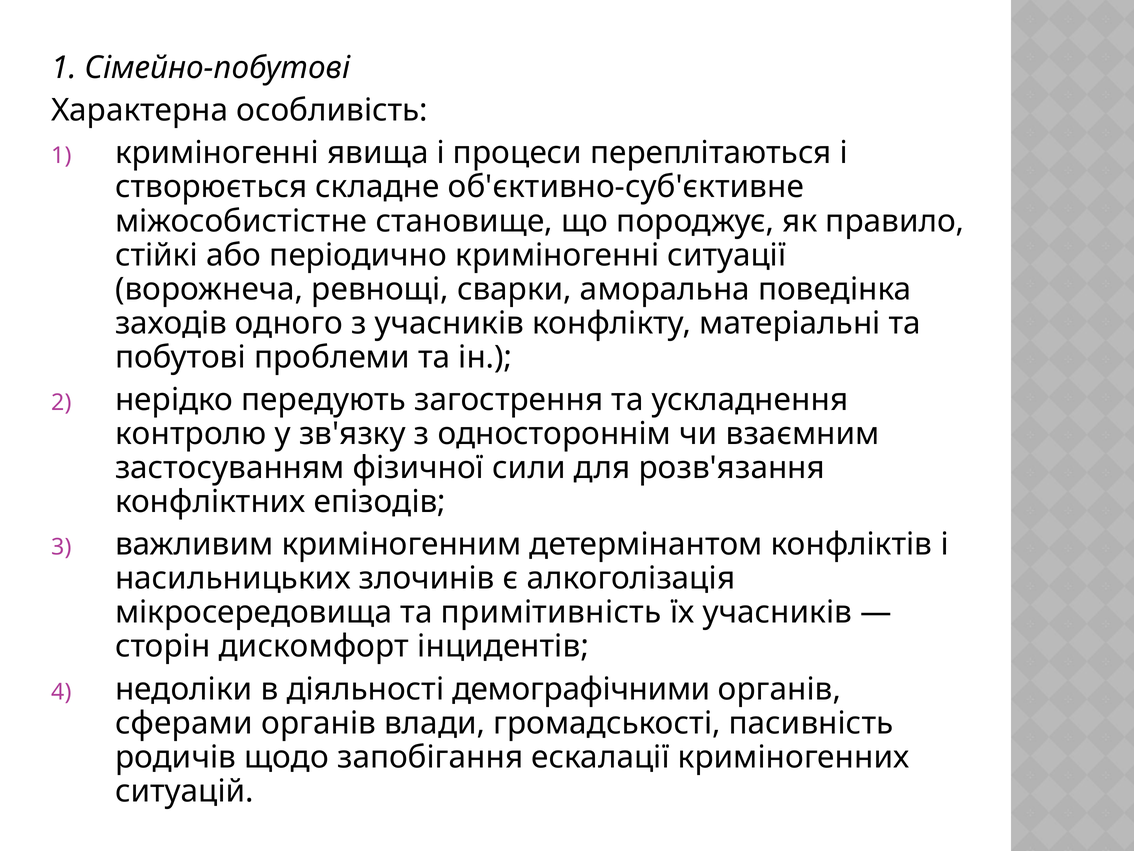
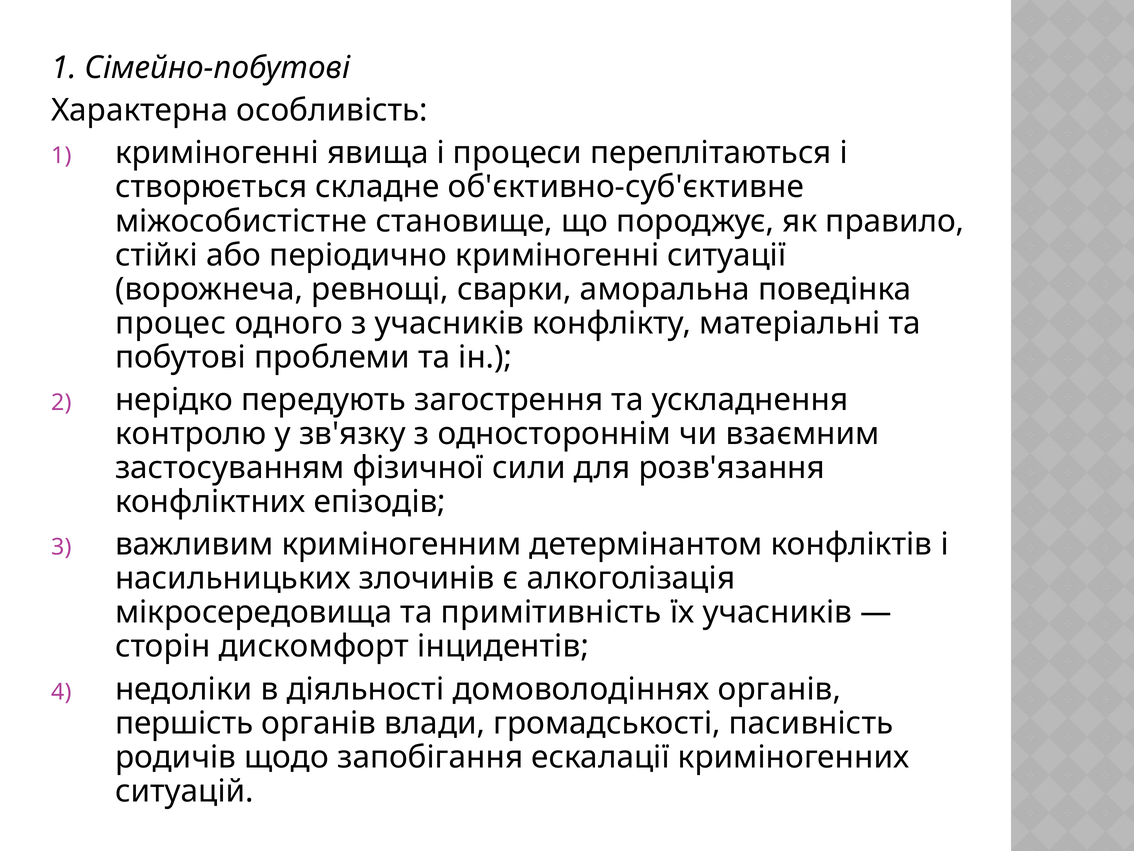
заходів: заходів -> процес
демографічними: демографічними -> домоволодіннях
сферами: сферами -> першість
